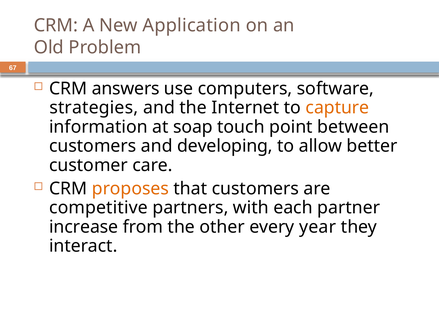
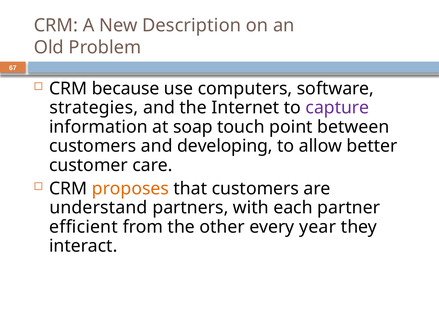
Application: Application -> Description
answers: answers -> because
capture colour: orange -> purple
competitive: competitive -> understand
increase: increase -> efficient
